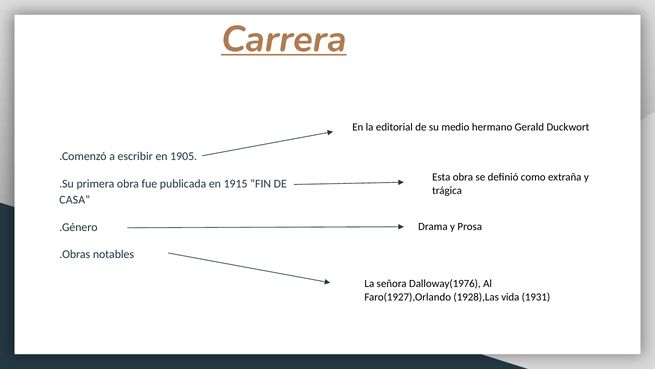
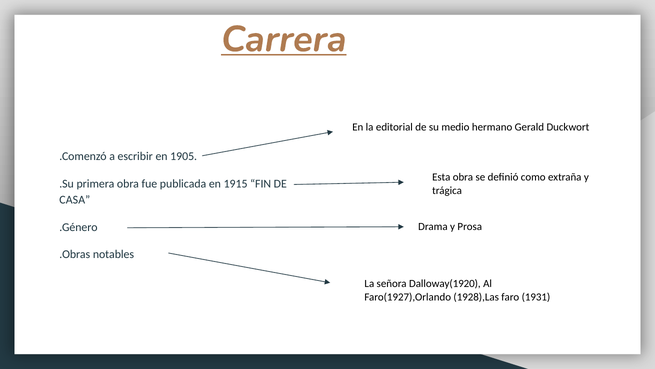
Dalloway(1976: Dalloway(1976 -> Dalloway(1920
vida: vida -> faro
